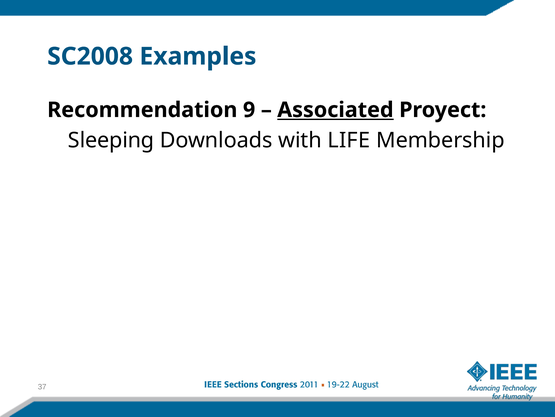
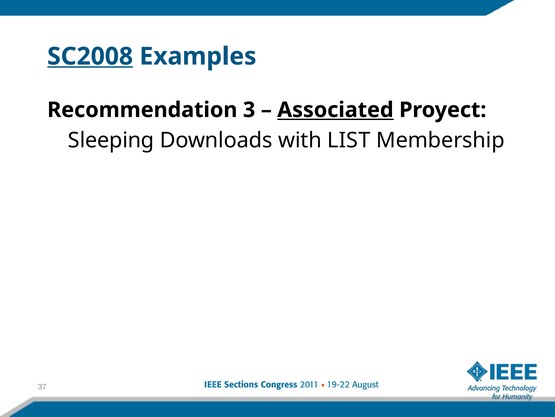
SC2008 underline: none -> present
9: 9 -> 3
LIFE: LIFE -> LIST
